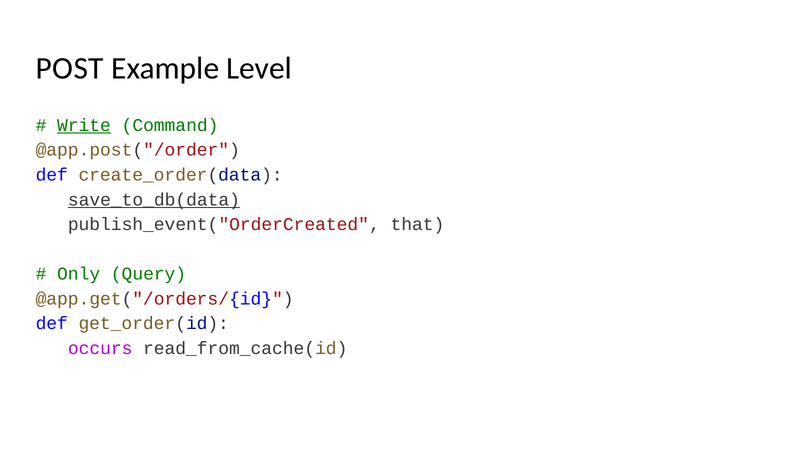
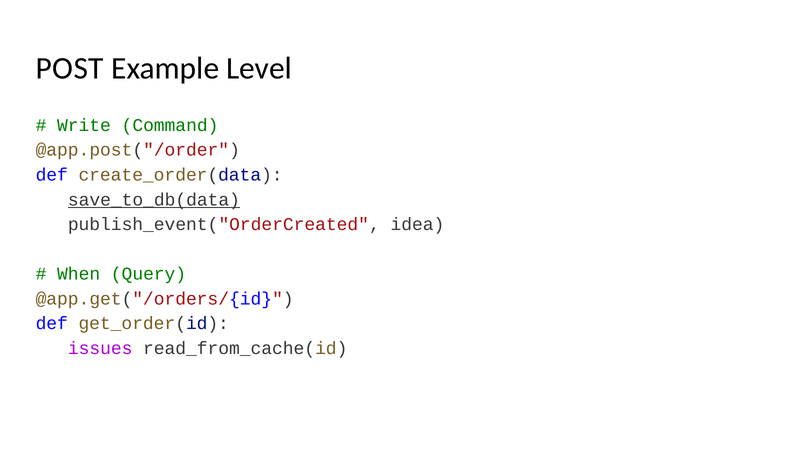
Write underline: present -> none
that: that -> idea
Only: Only -> When
occurs: occurs -> issues
